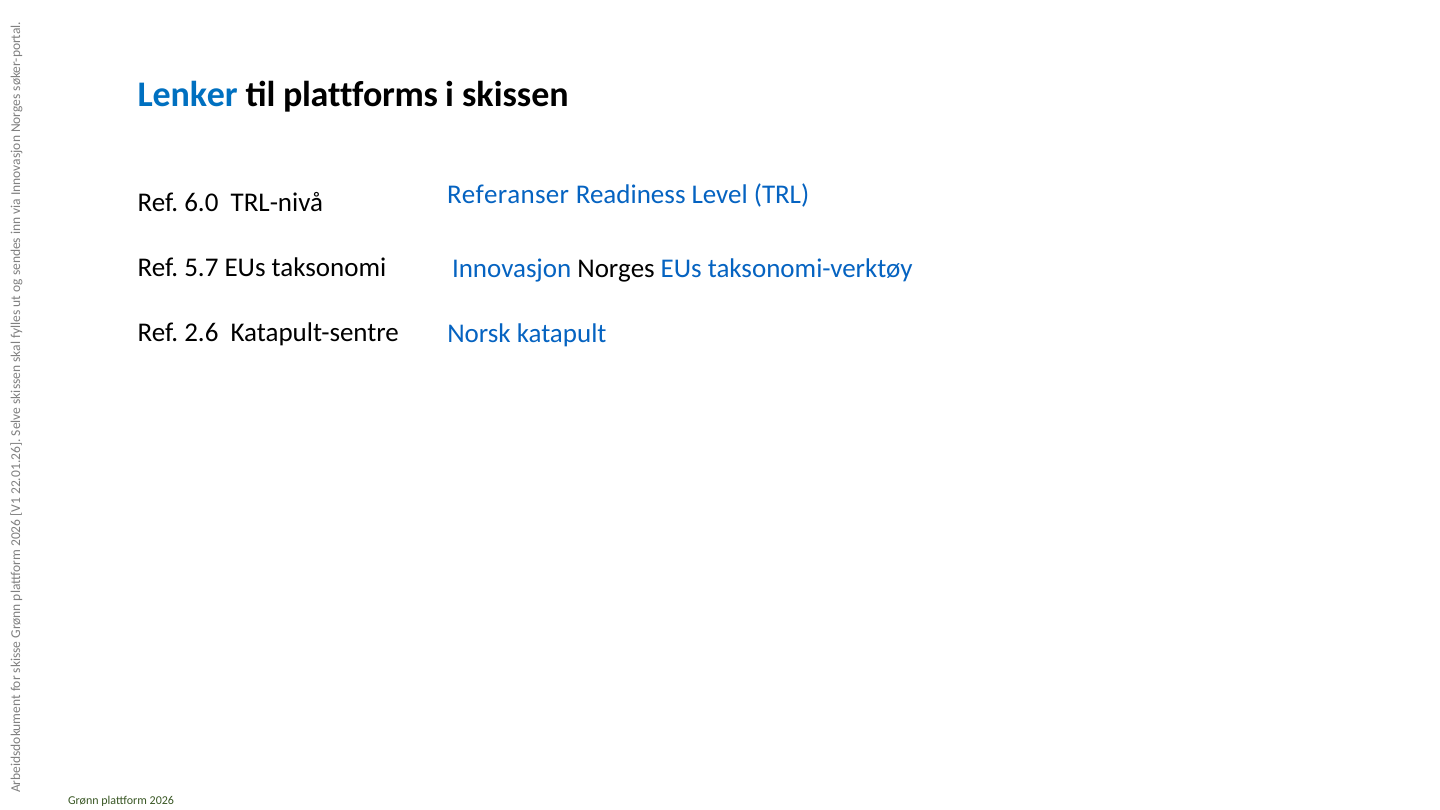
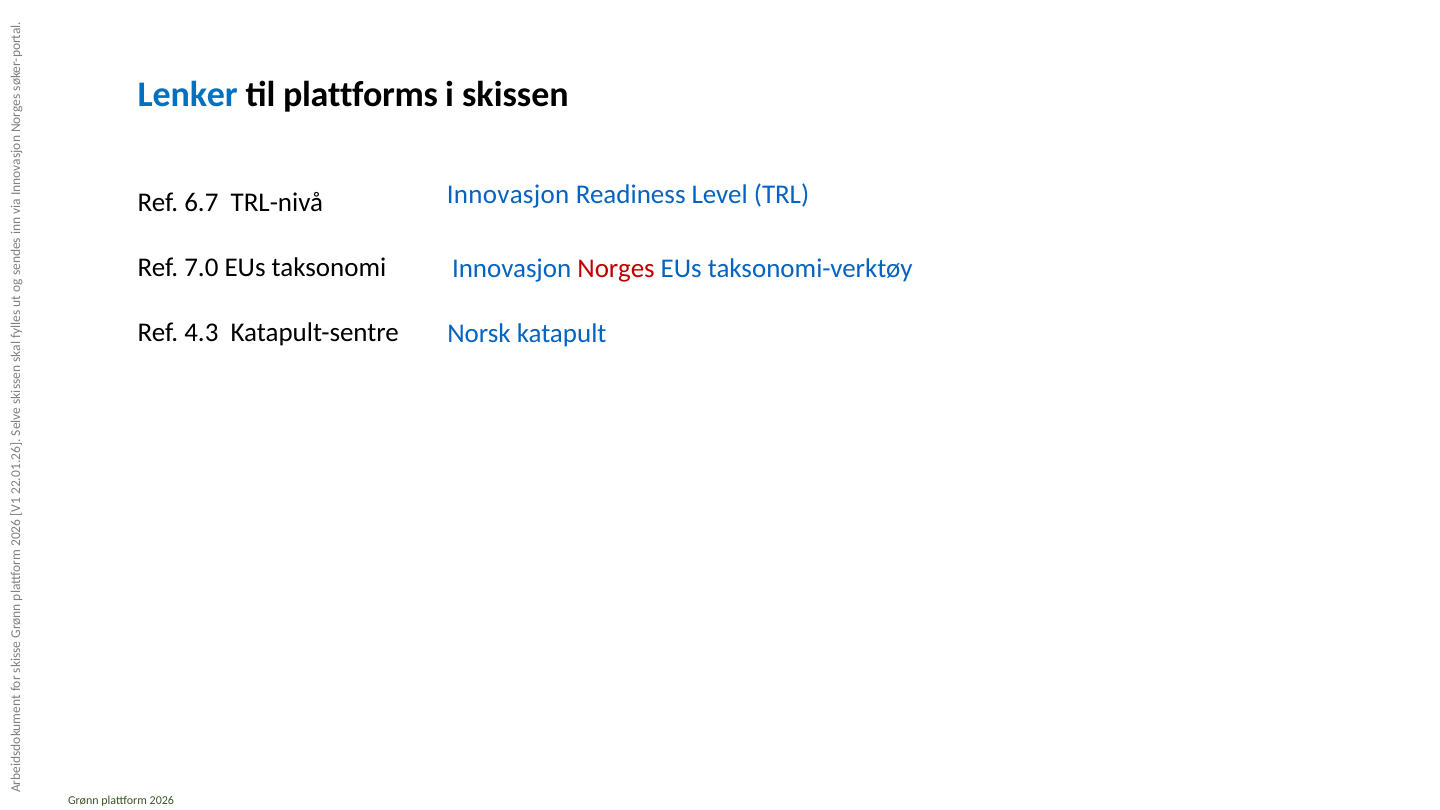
Referanser at (508, 195): Referanser -> Innovasjon
6.0: 6.0 -> 6.7
5.7: 5.7 -> 7.0
Norges colour: black -> red
2.6: 2.6 -> 4.3
